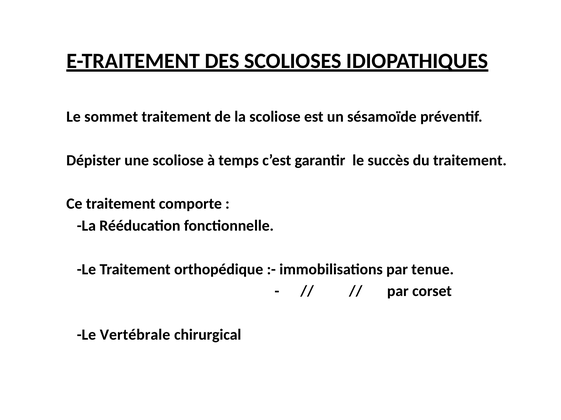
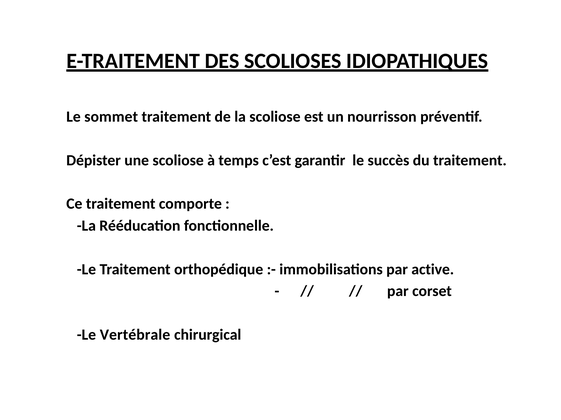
sésamoïde: sésamoïde -> nourrisson
tenue: tenue -> active
